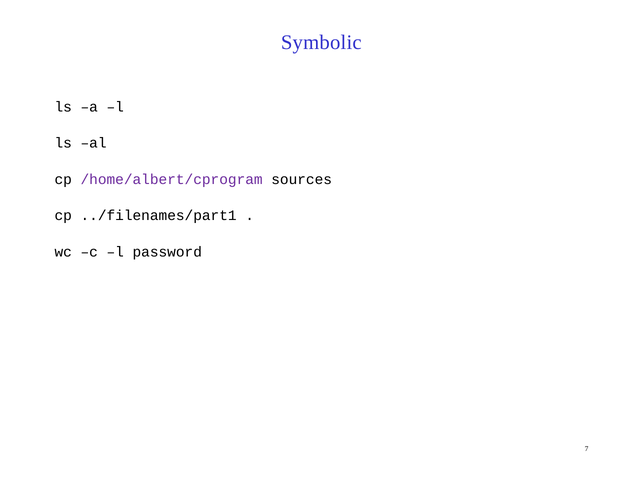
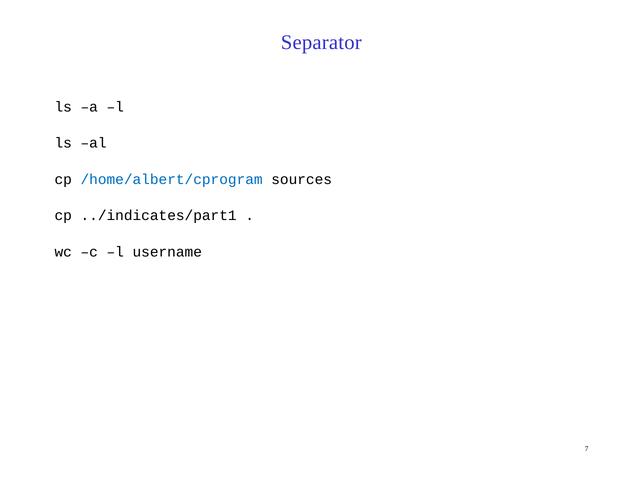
Symbolic: Symbolic -> Separator
/home/albert/cprogram colour: purple -> blue
../filenames/part1: ../filenames/part1 -> ../indicates/part1
password: password -> username
